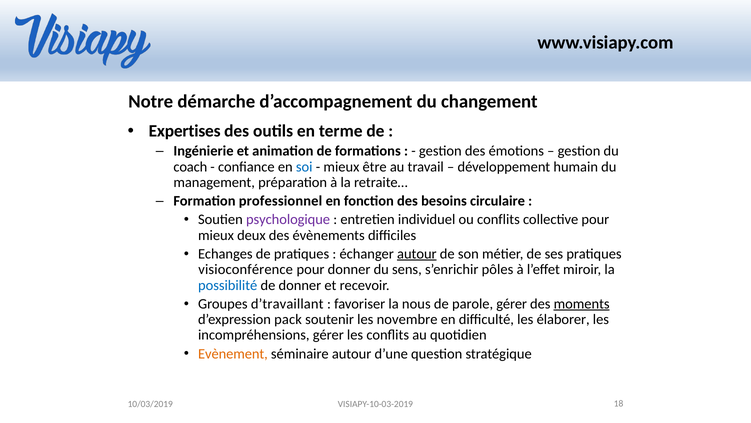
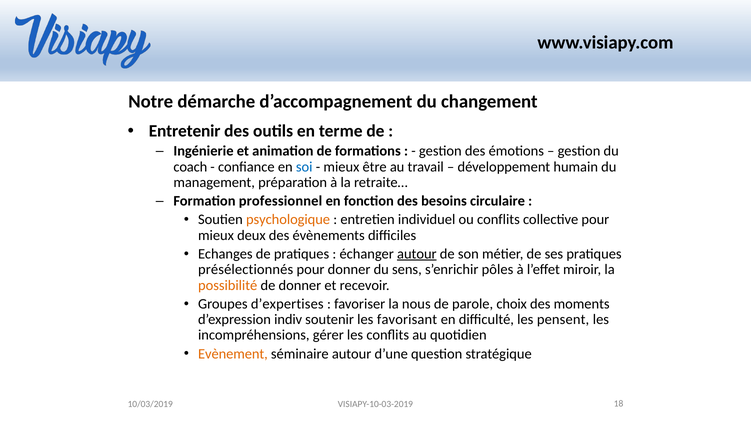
Expertises: Expertises -> Entretenir
psychologique colour: purple -> orange
visioconférence: visioconférence -> présélectionnés
possibilité colour: blue -> orange
d’travaillant: d’travaillant -> d’expertises
parole gérer: gérer -> choix
moments underline: present -> none
pack: pack -> indiv
novembre: novembre -> favorisant
élaborer: élaborer -> pensent
